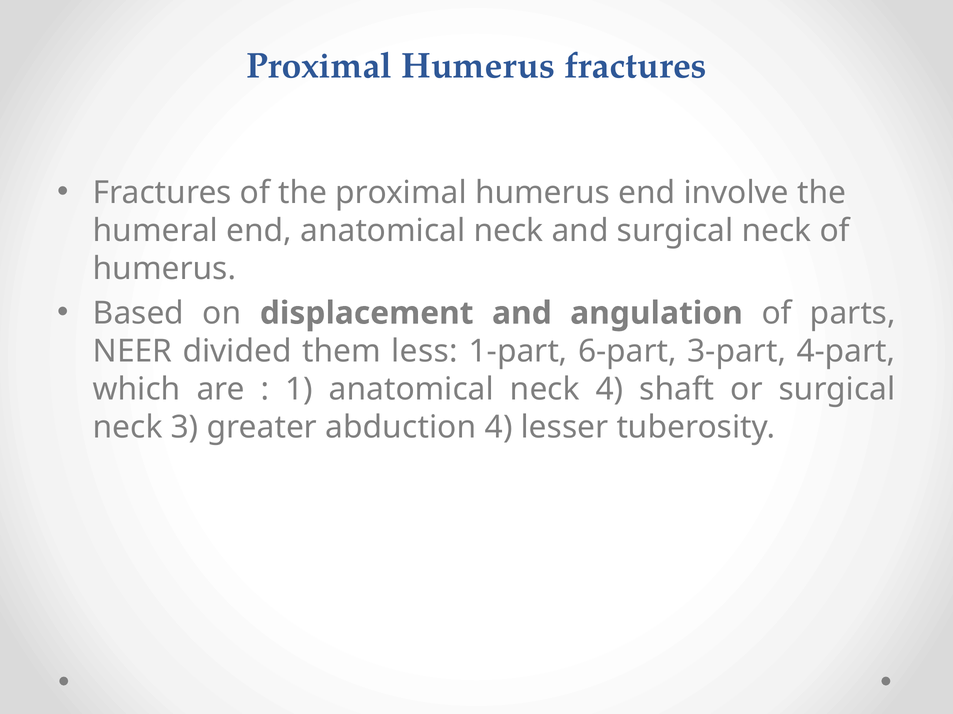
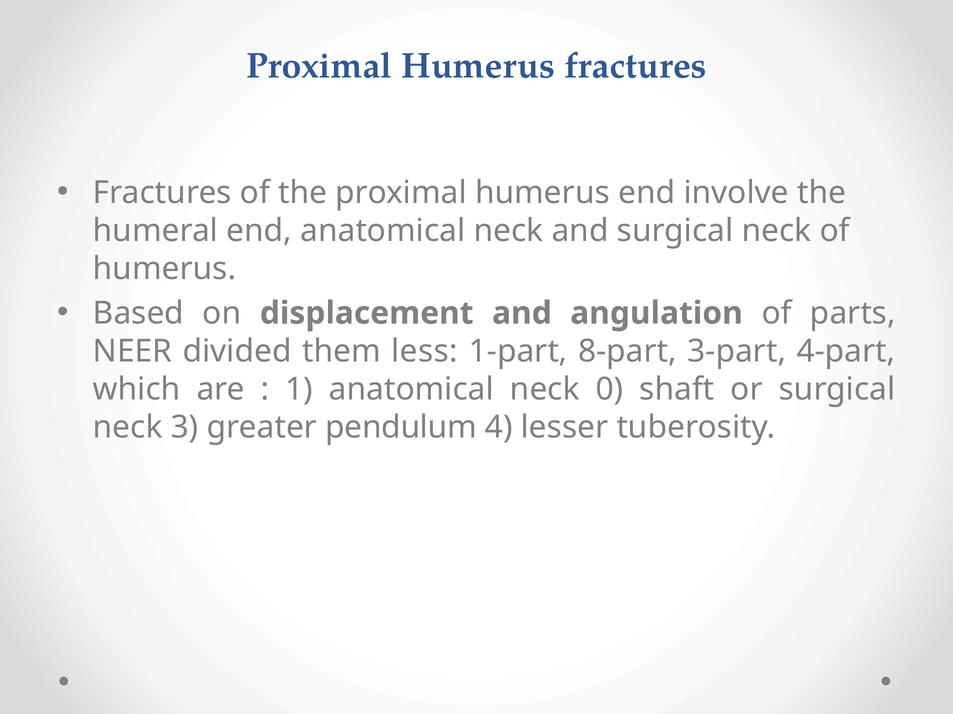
6-part: 6-part -> 8-part
neck 4: 4 -> 0
abduction: abduction -> pendulum
